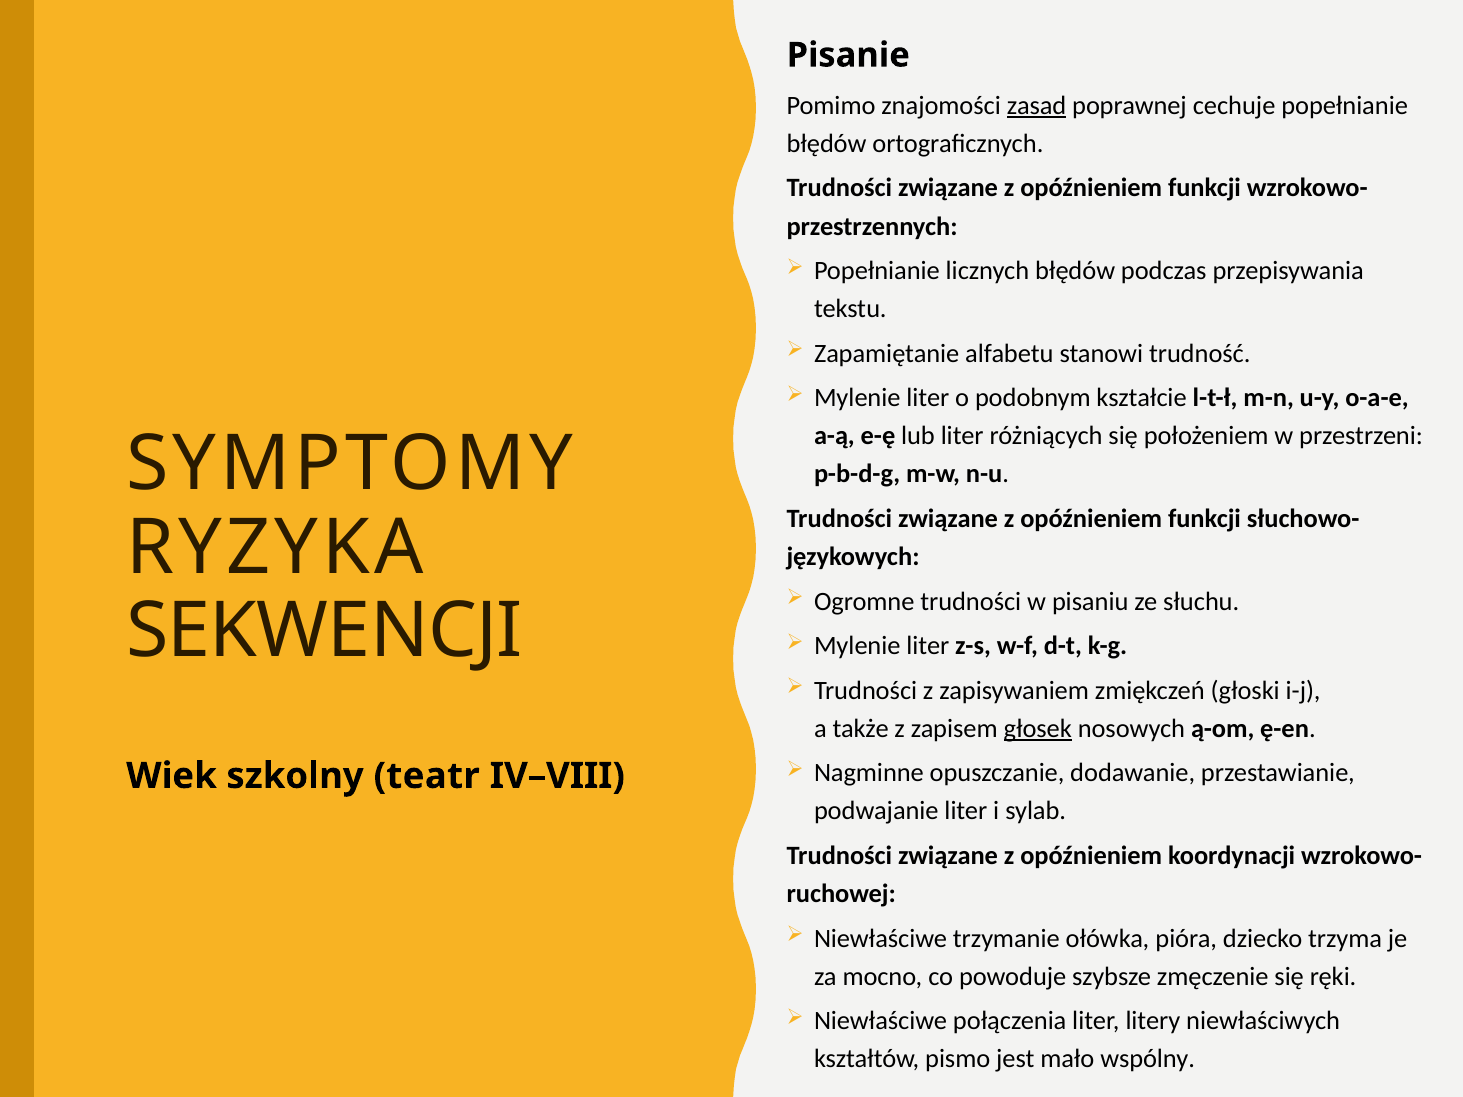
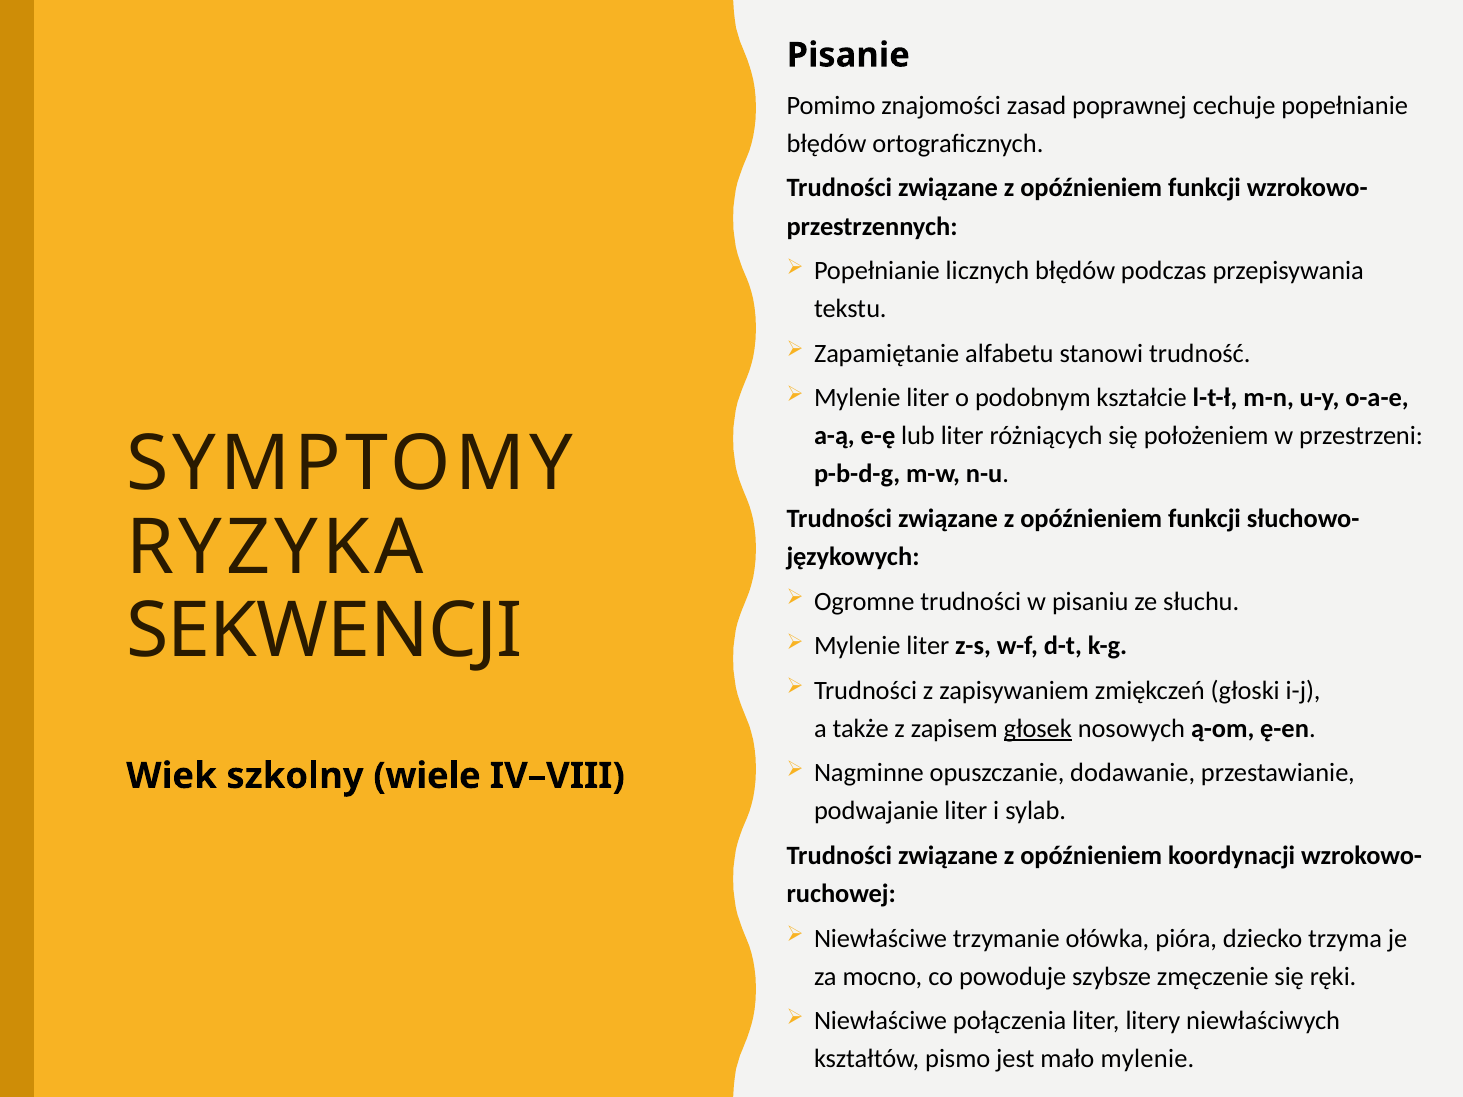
zasad underline: present -> none
teatr: teatr -> wiele
mało wspólny: wspólny -> mylenie
